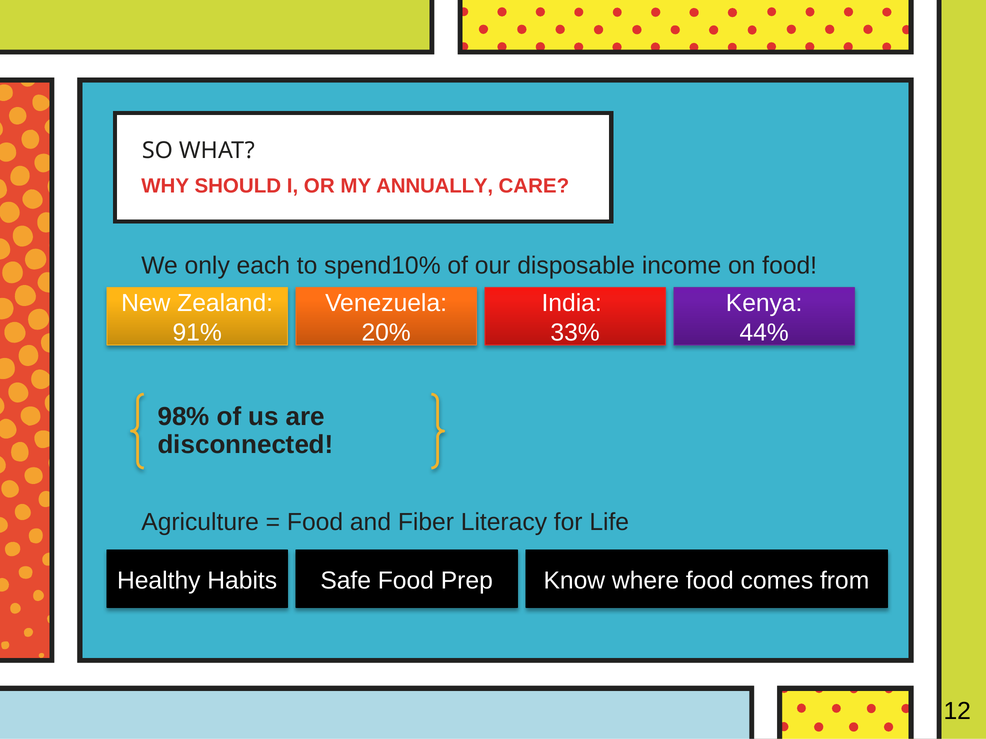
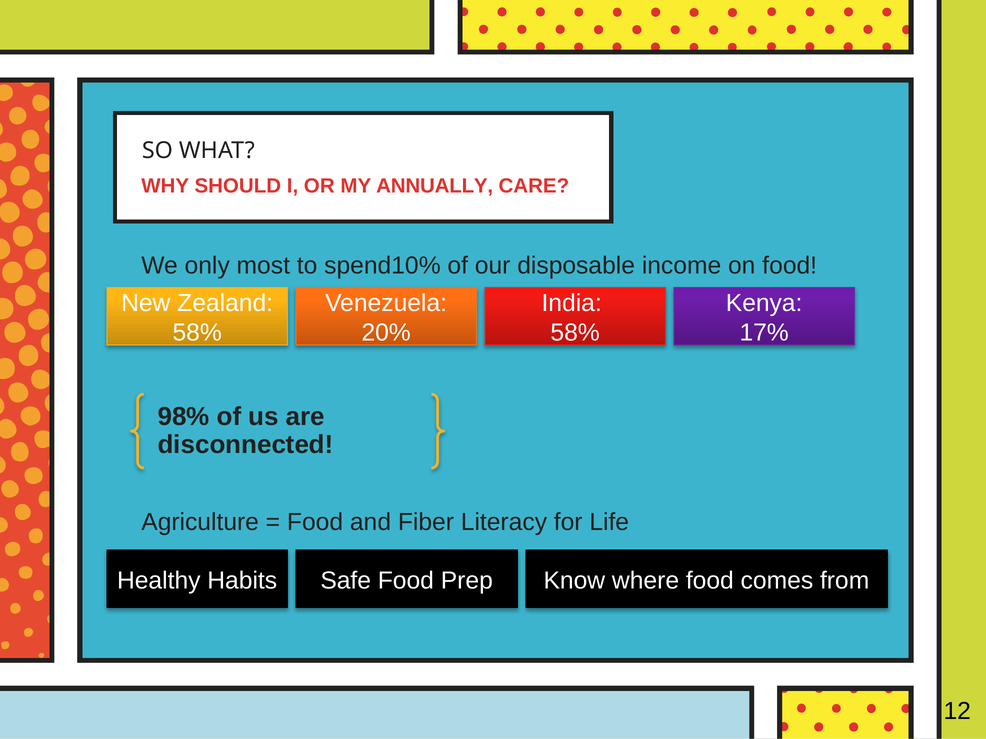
each: each -> most
91% at (197, 333): 91% -> 58%
33% at (575, 333): 33% -> 58%
44%: 44% -> 17%
